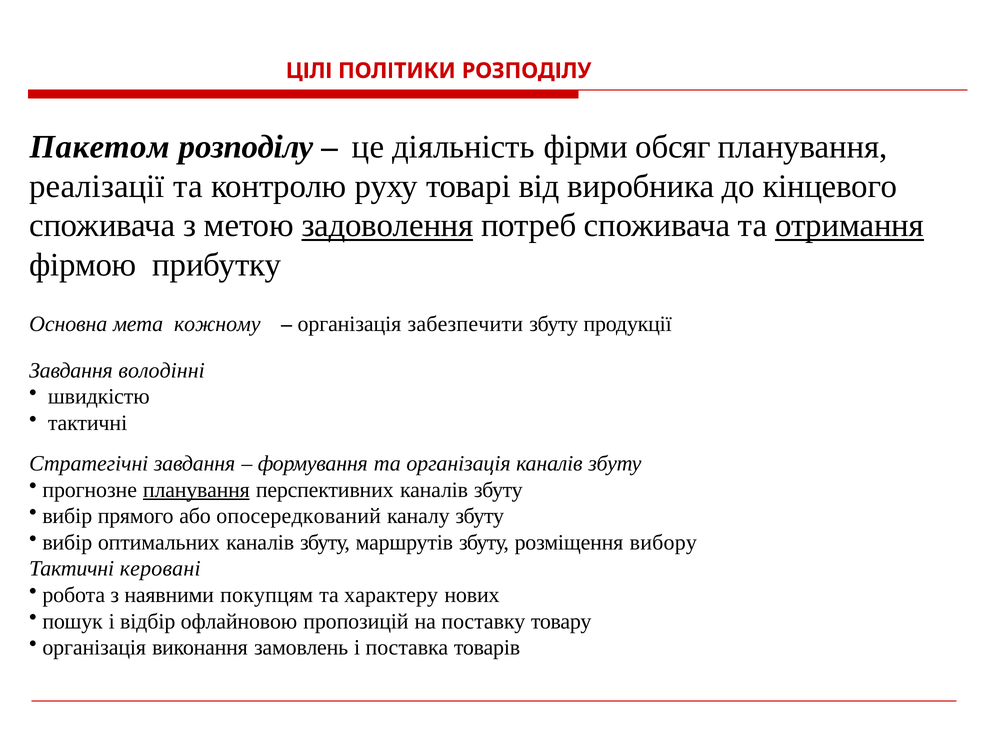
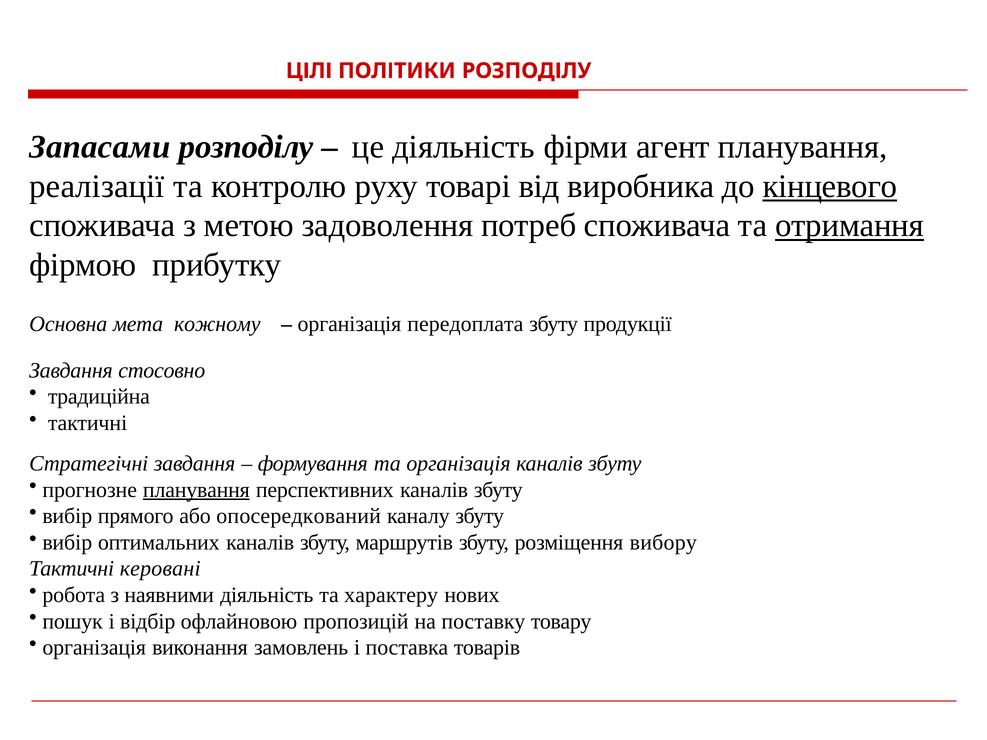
Пакетом: Пакетом -> Запасами
обсяг: обсяг -> агент
кінцевого underline: none -> present
задоволення underline: present -> none
забезпечити: забезпечити -> передоплата
володінні: володінні -> стосовно
швидкістю: швидкістю -> традиційна
наявними покупцям: покупцям -> діяльність
